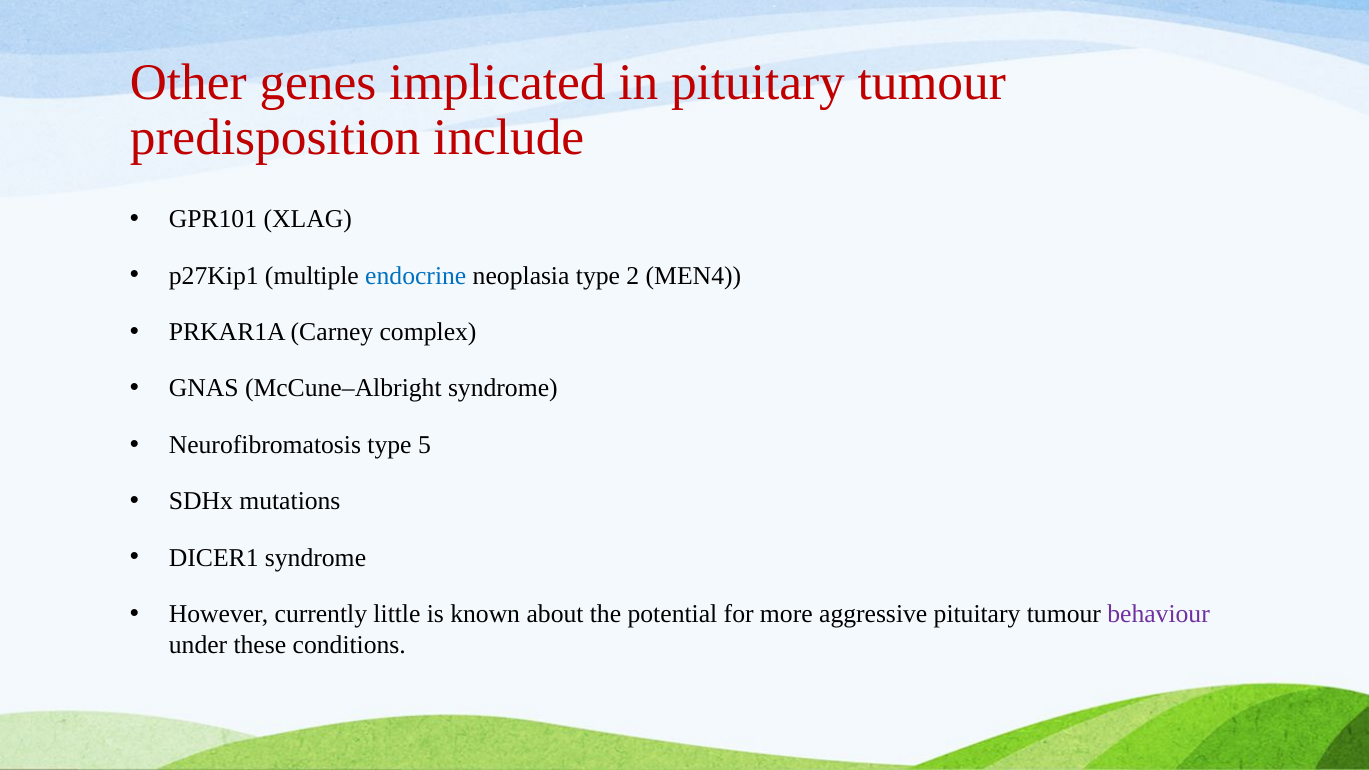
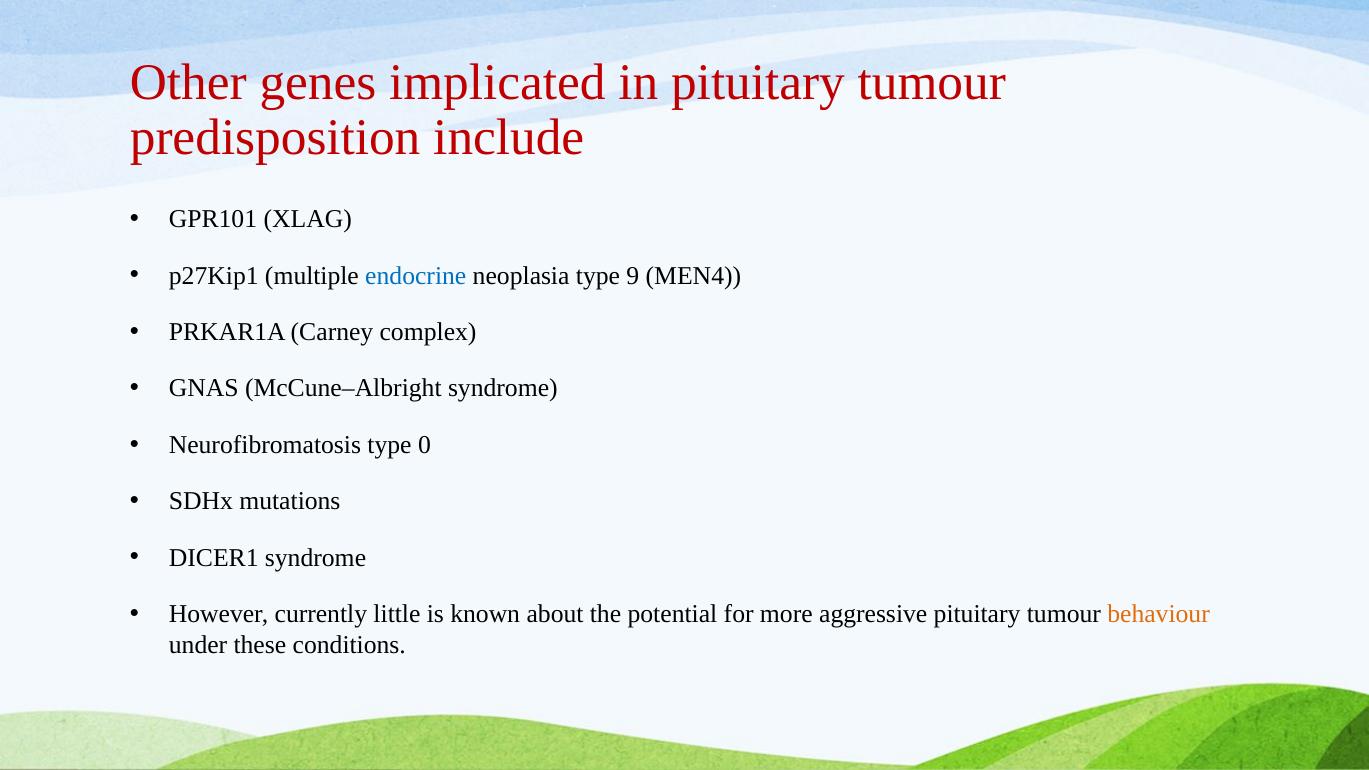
2: 2 -> 9
5: 5 -> 0
behaviour colour: purple -> orange
